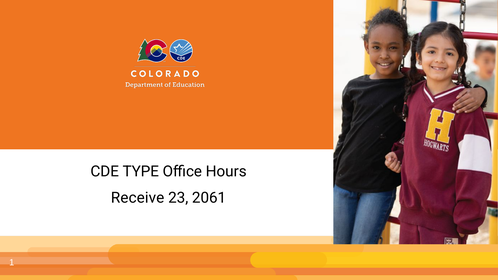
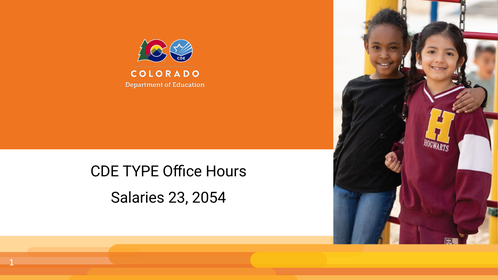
Receive: Receive -> Salaries
2061: 2061 -> 2054
